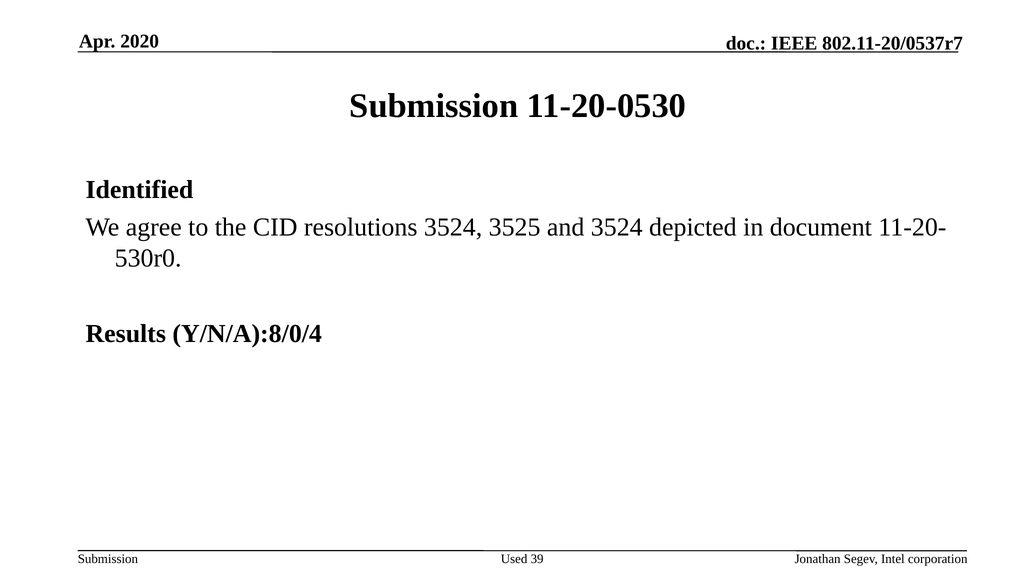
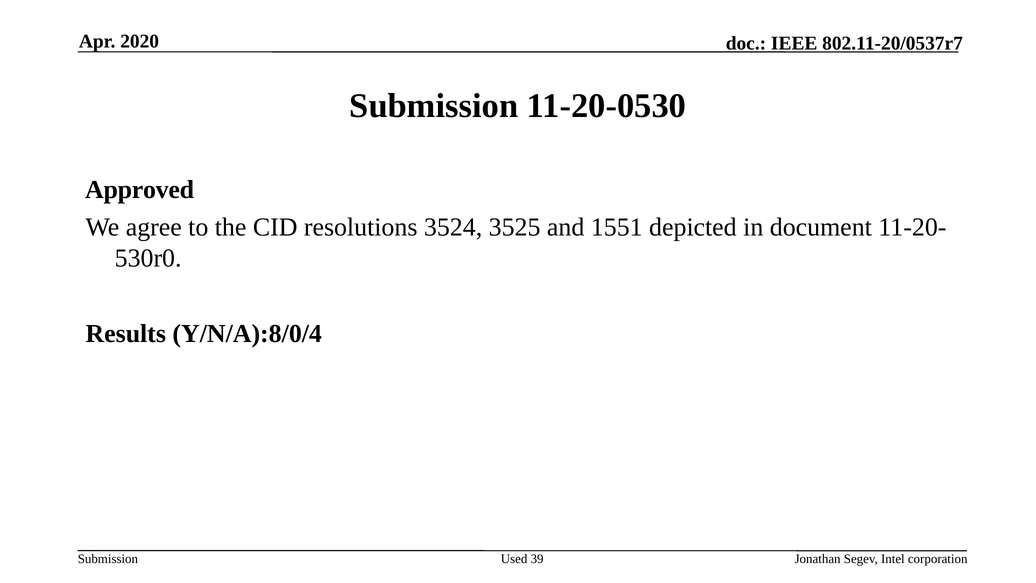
Identified: Identified -> Approved
and 3524: 3524 -> 1551
